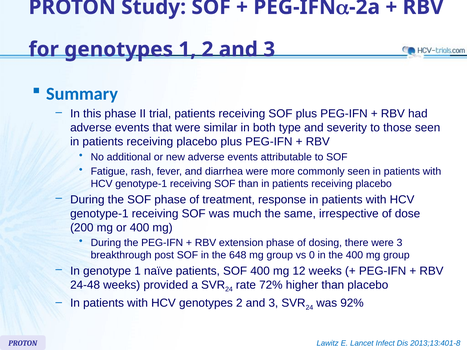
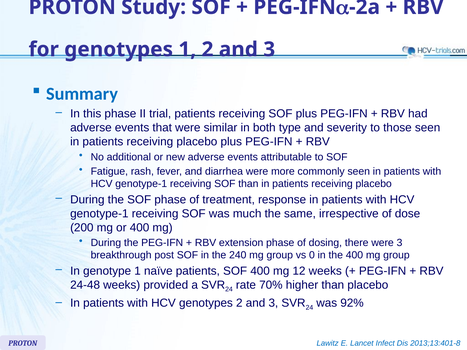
648: 648 -> 240
72%: 72% -> 70%
